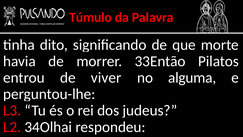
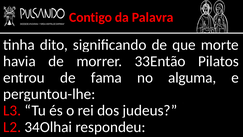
Túmulo: Túmulo -> Contigo
viver: viver -> fama
